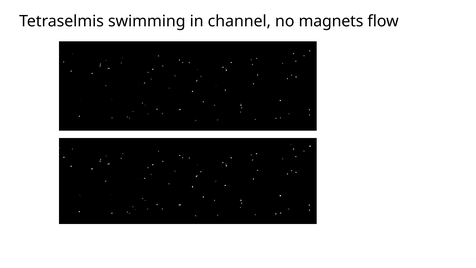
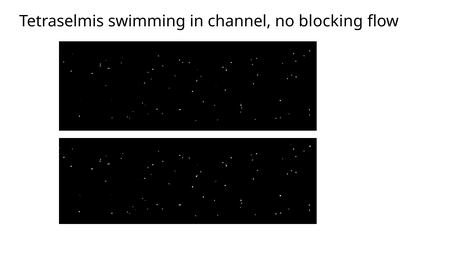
magnets: magnets -> blocking
